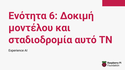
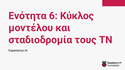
Δοκιμή: Δοκιμή -> Κύκλος
αυτό: αυτό -> τους
